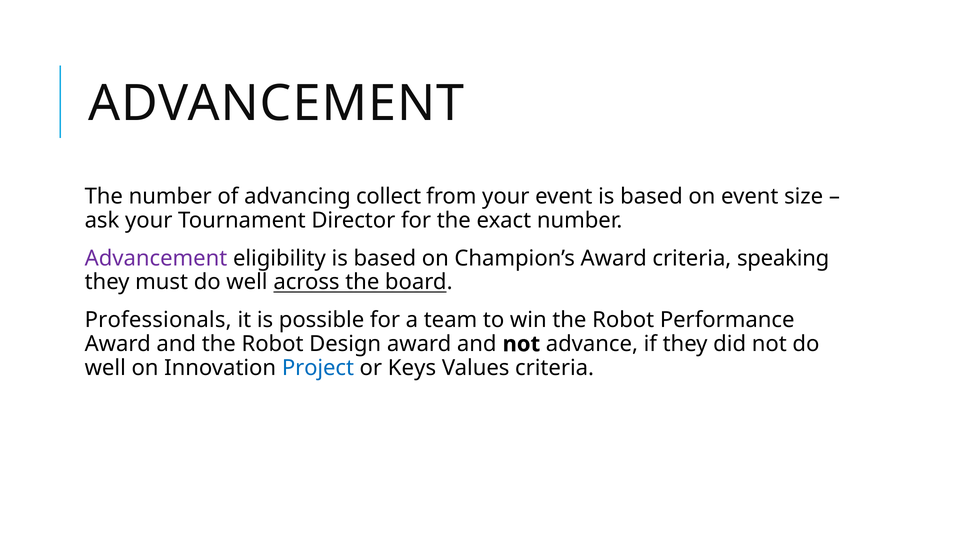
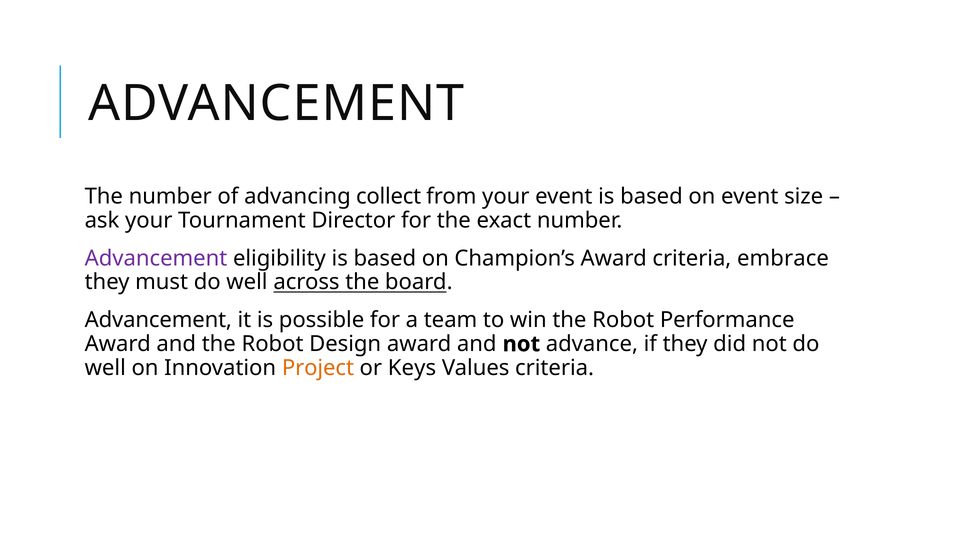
speaking: speaking -> embrace
Professionals at (158, 320): Professionals -> Advancement
Project colour: blue -> orange
